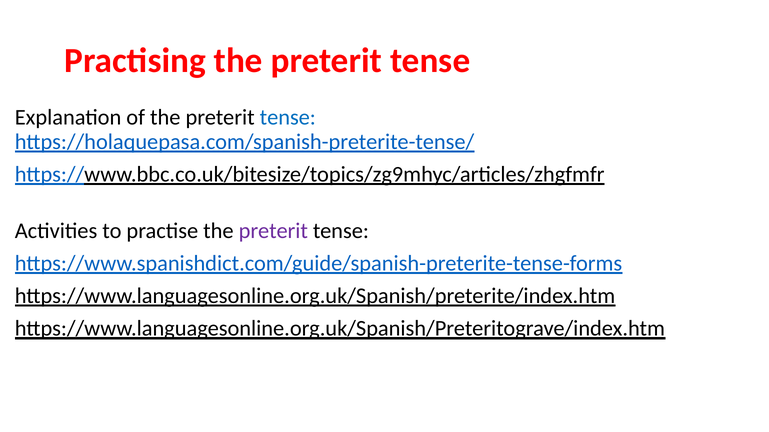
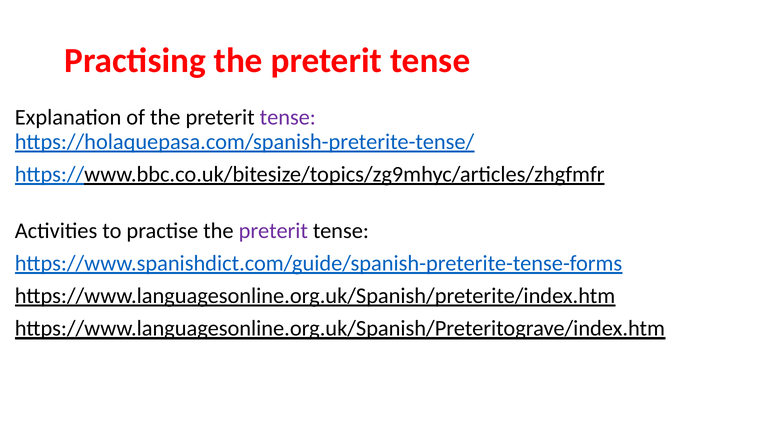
tense at (288, 117) colour: blue -> purple
